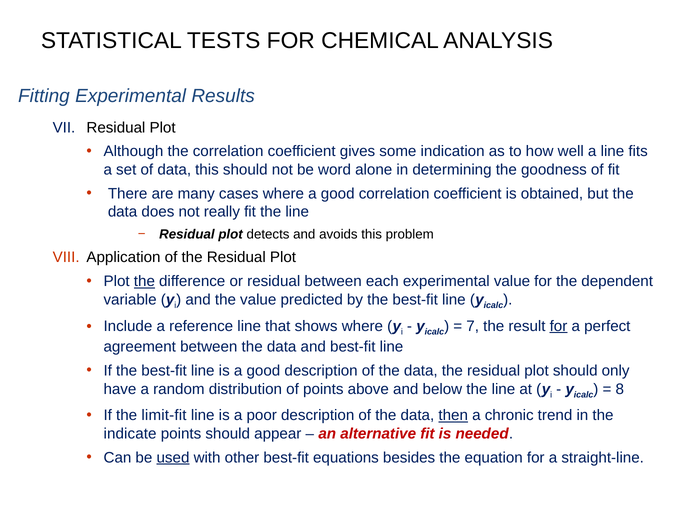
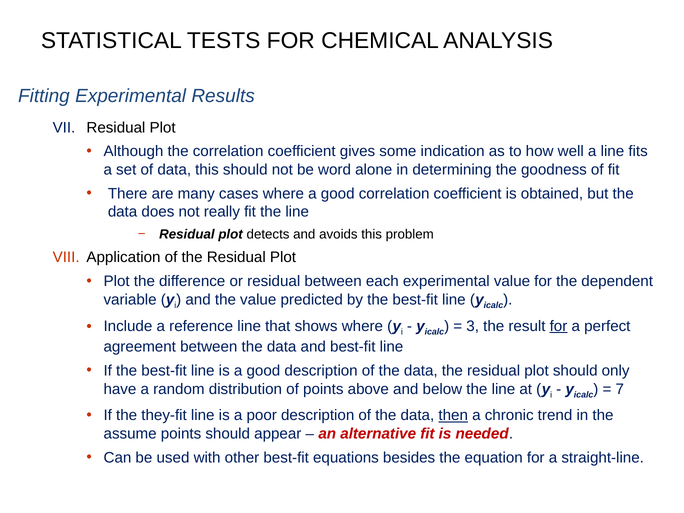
the at (144, 281) underline: present -> none
7: 7 -> 3
8: 8 -> 7
limit-fit: limit-fit -> they-fit
indicate: indicate -> assume
used underline: present -> none
